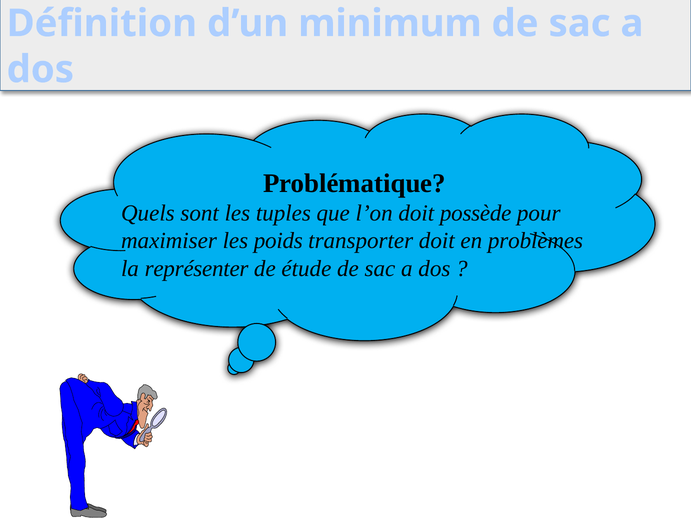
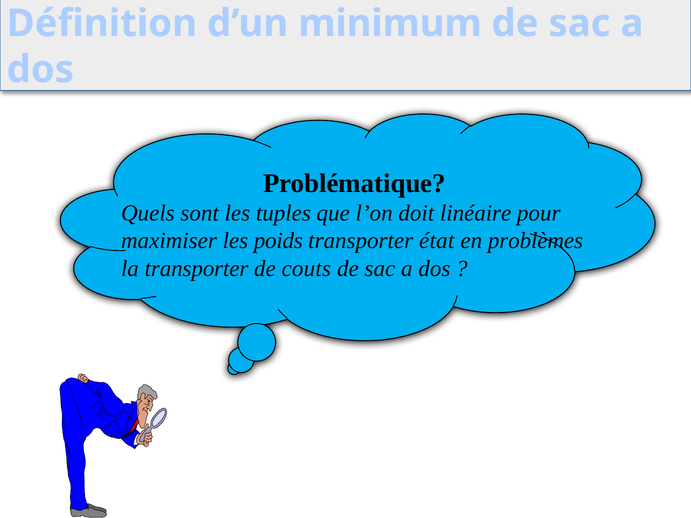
possède: possède -> linéaire
transporter doit: doit -> état
la représenter: représenter -> transporter
étude: étude -> couts
